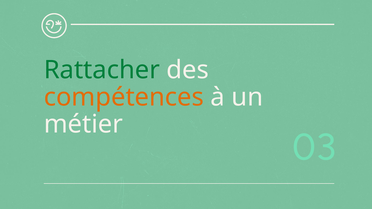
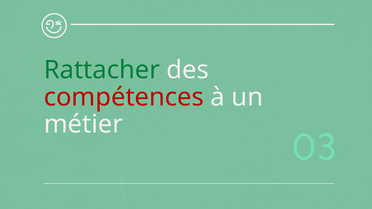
compétences colour: orange -> red
